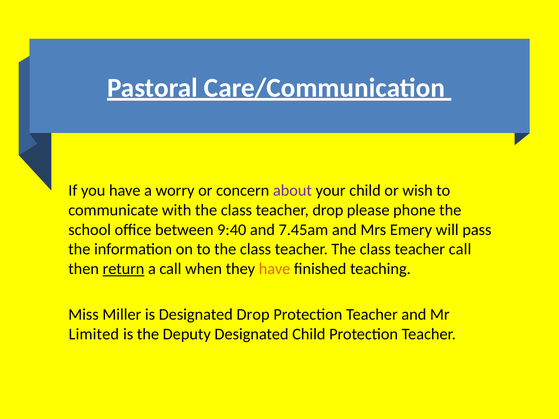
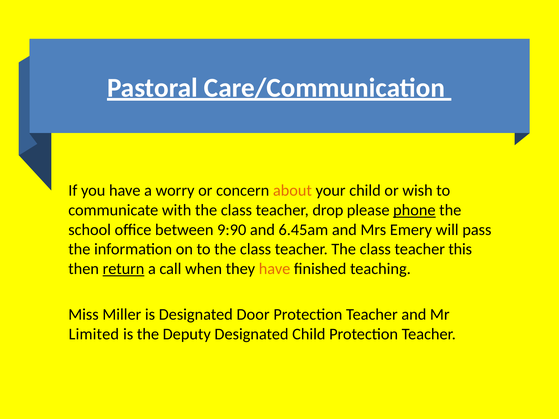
about colour: purple -> orange
phone underline: none -> present
9:40: 9:40 -> 9:90
7.45am: 7.45am -> 6.45am
teacher call: call -> this
Designated Drop: Drop -> Door
